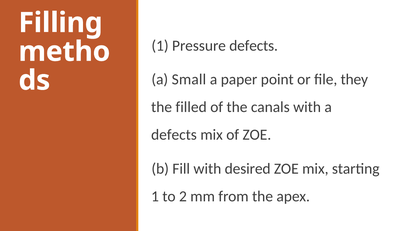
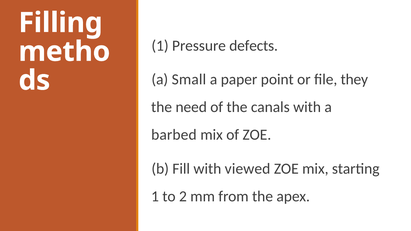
filled: filled -> need
defects at (174, 135): defects -> barbed
desired: desired -> viewed
